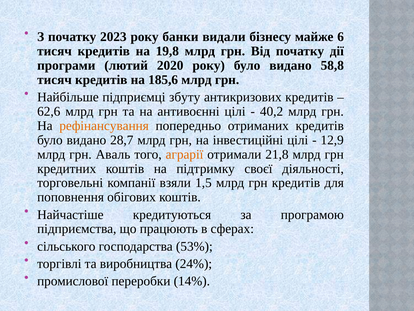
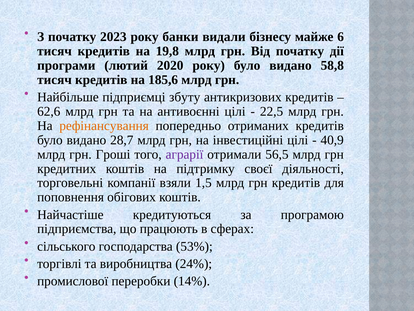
40,2: 40,2 -> 22,5
12,9: 12,9 -> 40,9
Аваль: Аваль -> Гроші
аграрії colour: orange -> purple
21,8: 21,8 -> 56,5
